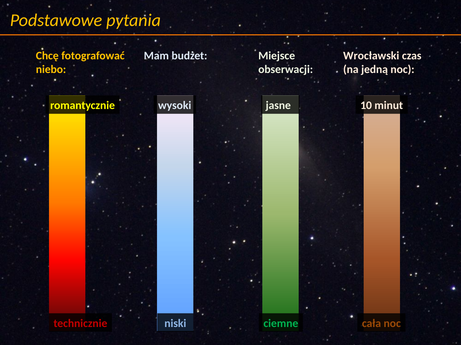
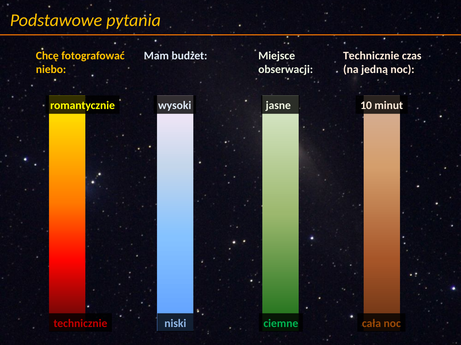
Wrocławski at (371, 56): Wrocławski -> Technicznie
